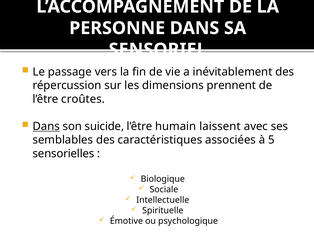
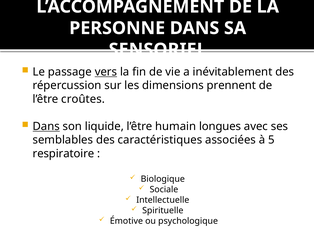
vers underline: none -> present
suicide: suicide -> liquide
laissent: laissent -> longues
sensorielles: sensorielles -> respiratoire
